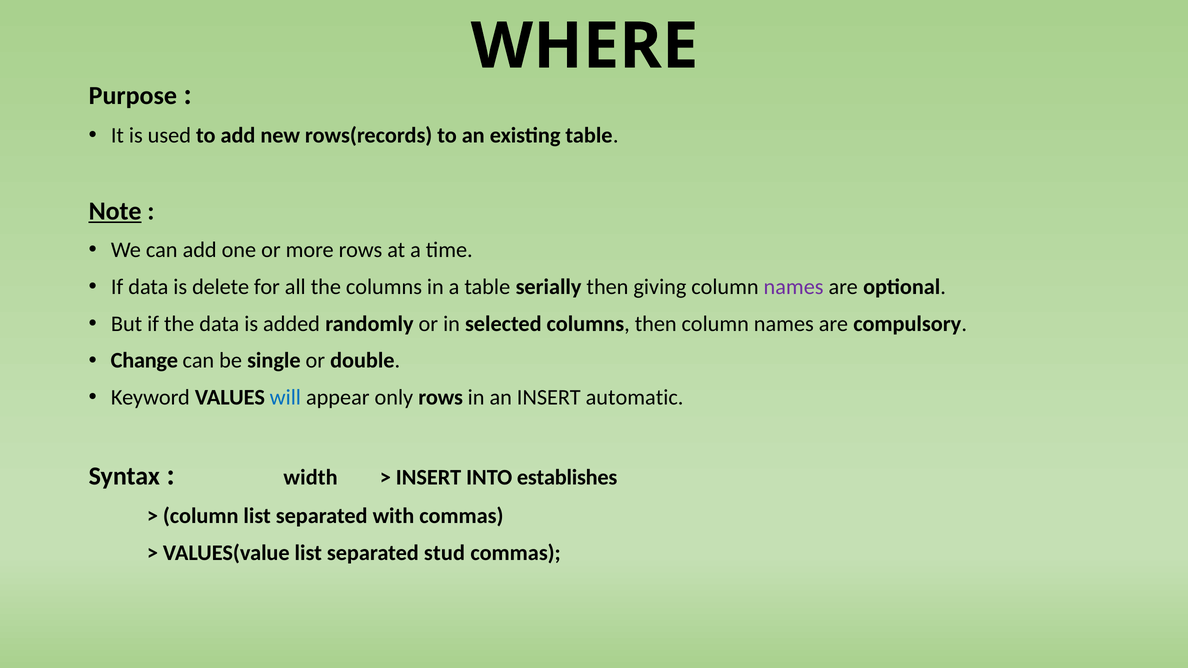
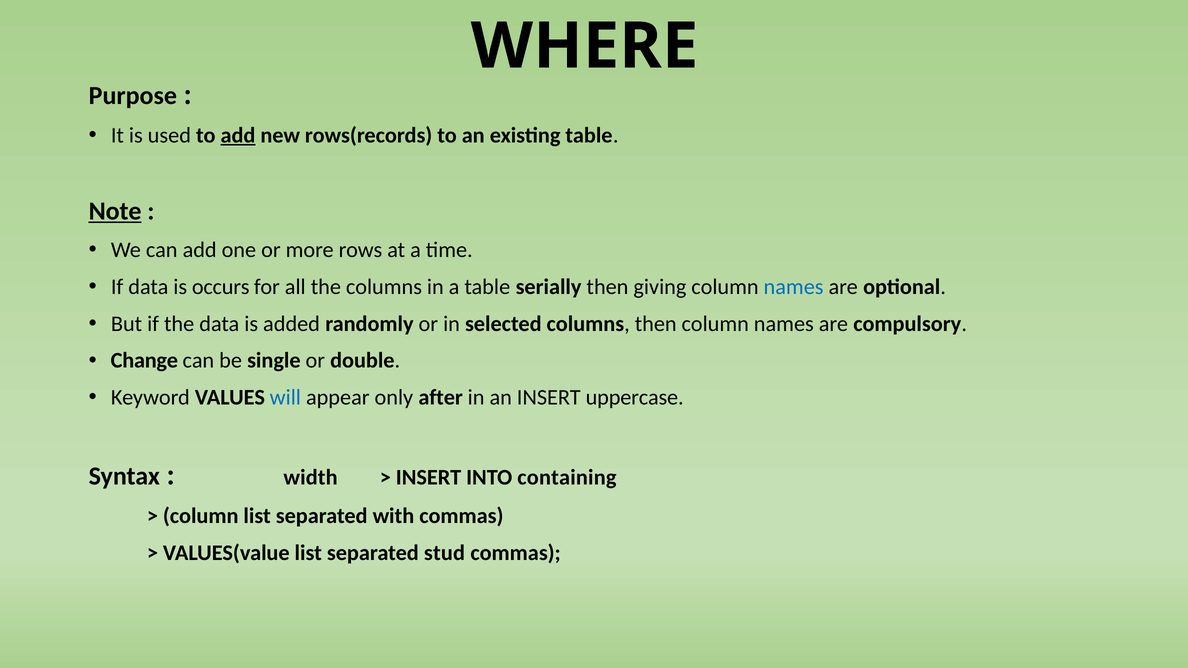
add at (238, 135) underline: none -> present
delete: delete -> occurs
names at (794, 287) colour: purple -> blue
only rows: rows -> after
automatic: automatic -> uppercase
establishes: establishes -> containing
